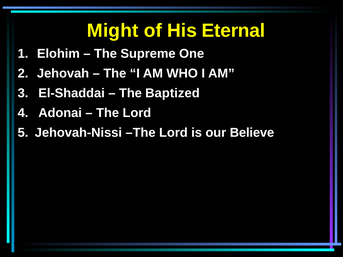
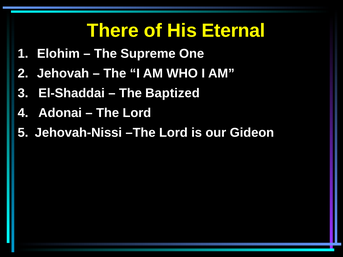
Might: Might -> There
Believe: Believe -> Gideon
